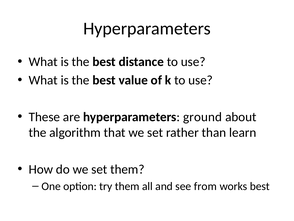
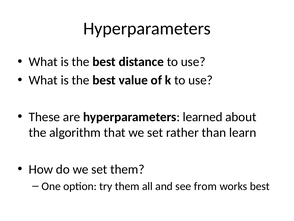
ground: ground -> learned
